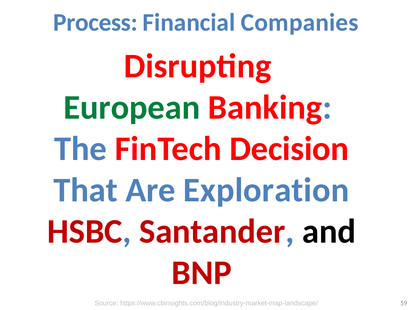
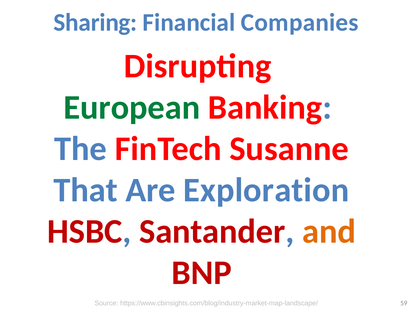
Process: Process -> Sharing
Decision: Decision -> Susanne
and colour: black -> orange
